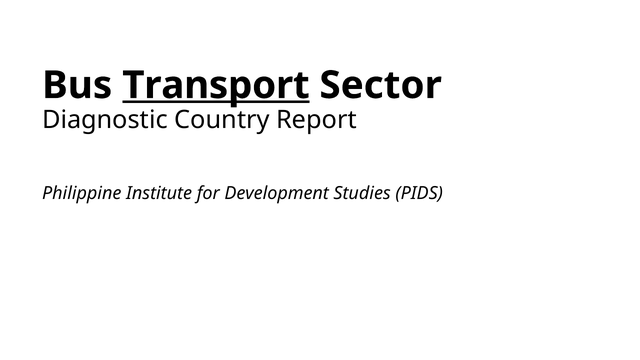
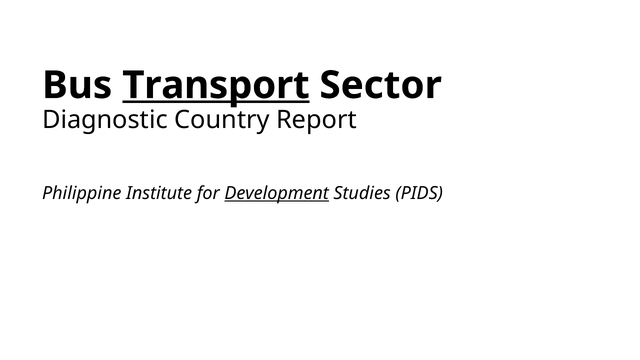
Development underline: none -> present
